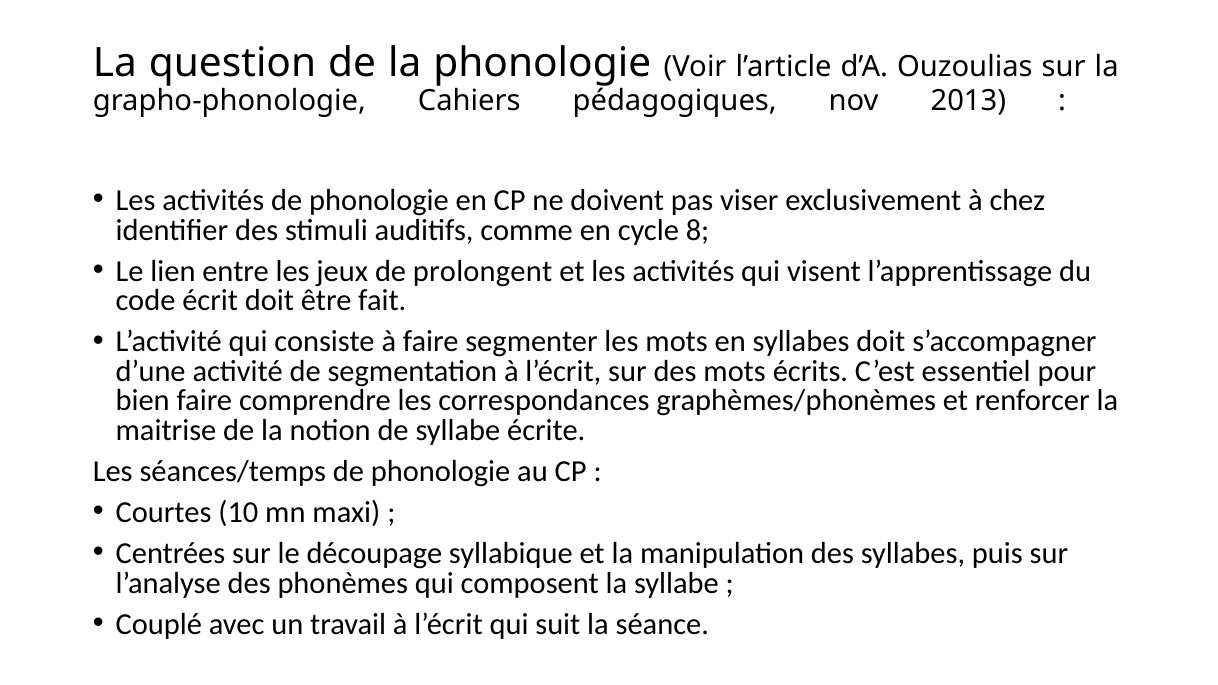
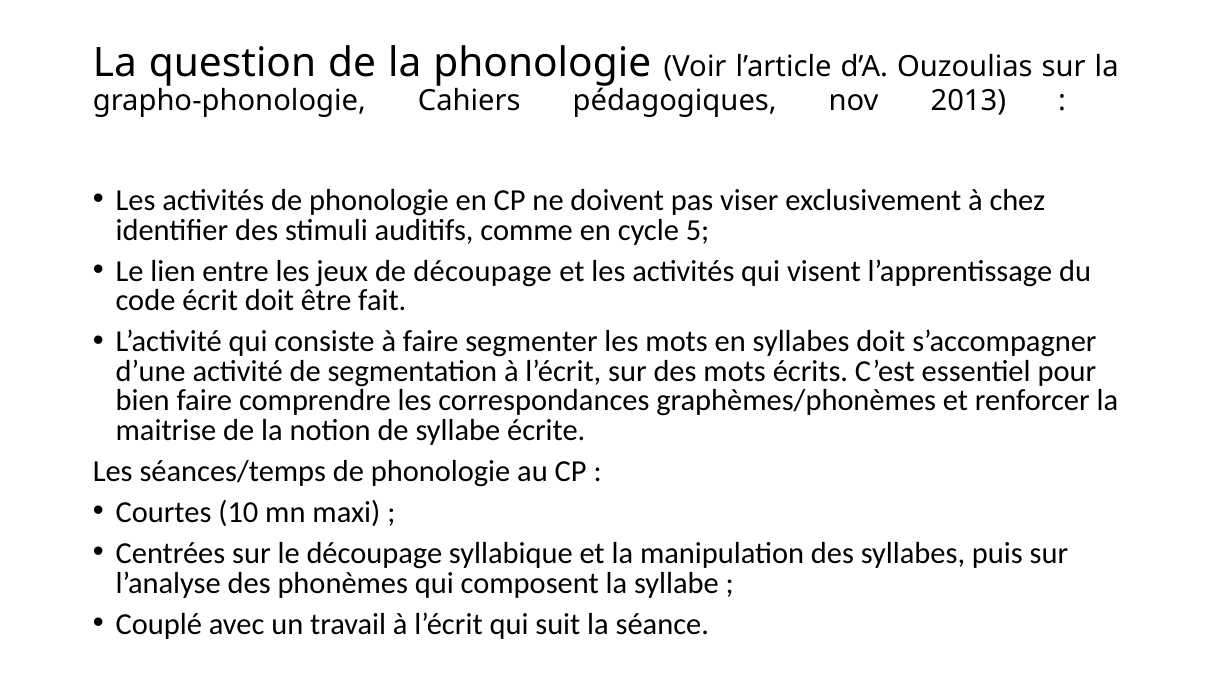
8: 8 -> 5
de prolongent: prolongent -> découpage
